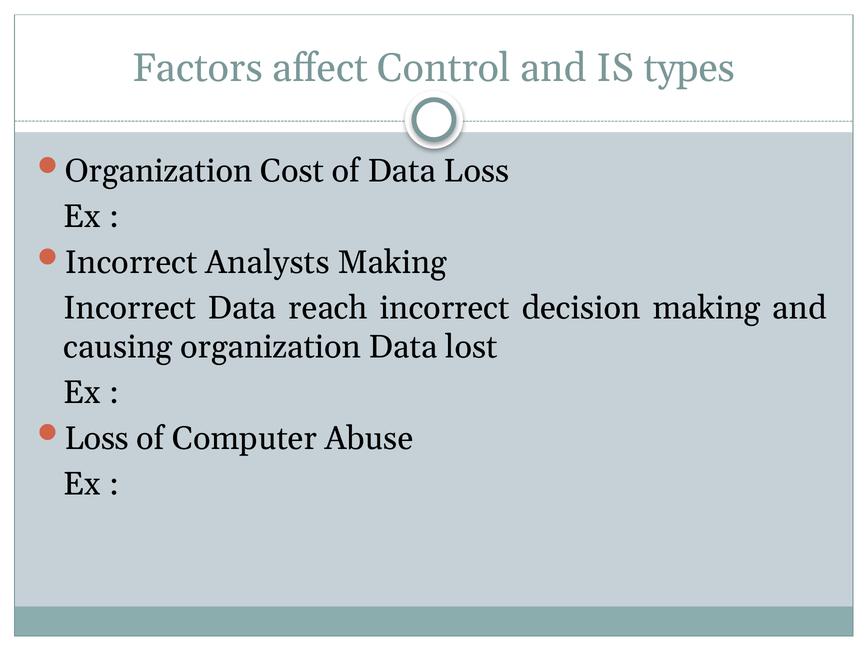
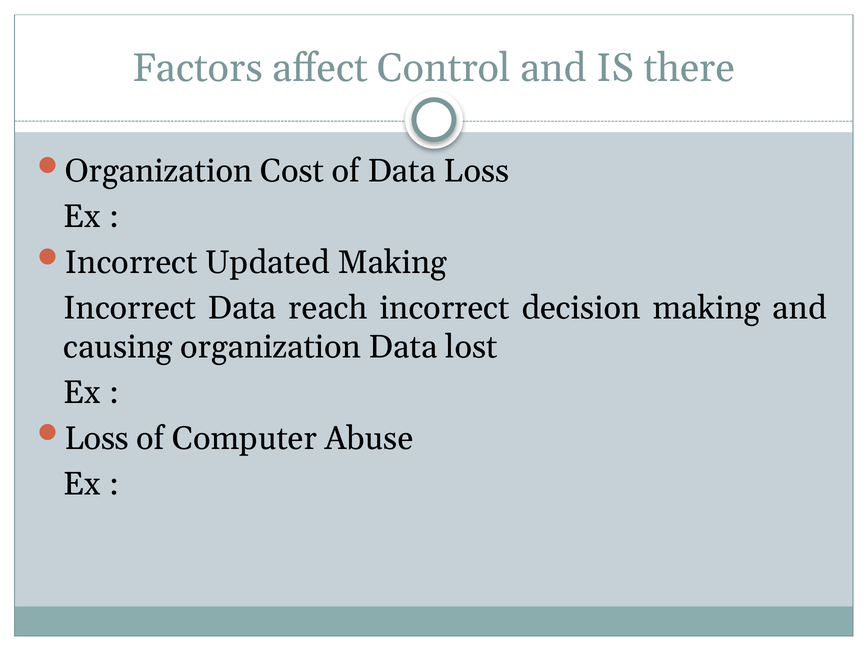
types: types -> there
Analysts: Analysts -> Updated
